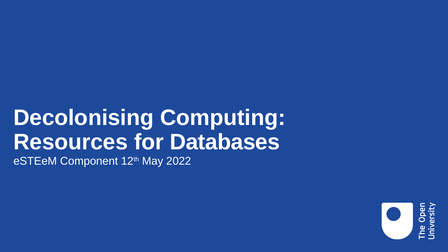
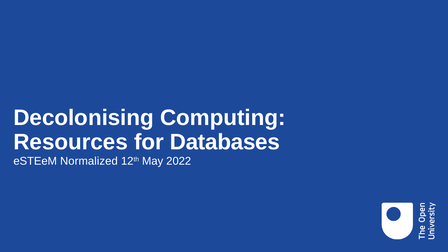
Component: Component -> Normalized
